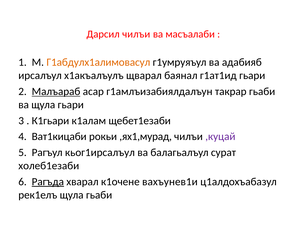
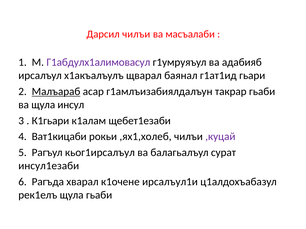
Г1абдулх1алимовасул colour: orange -> purple
щула гьари: гьари -> инсул
,ях1,мурад: ,ях1,мурад -> ,ях1,холеб
холеб1езаби: холеб1езаби -> инсул1езаби
Рагъда underline: present -> none
вахъунев1и: вахъунев1и -> ирсалъул1и
